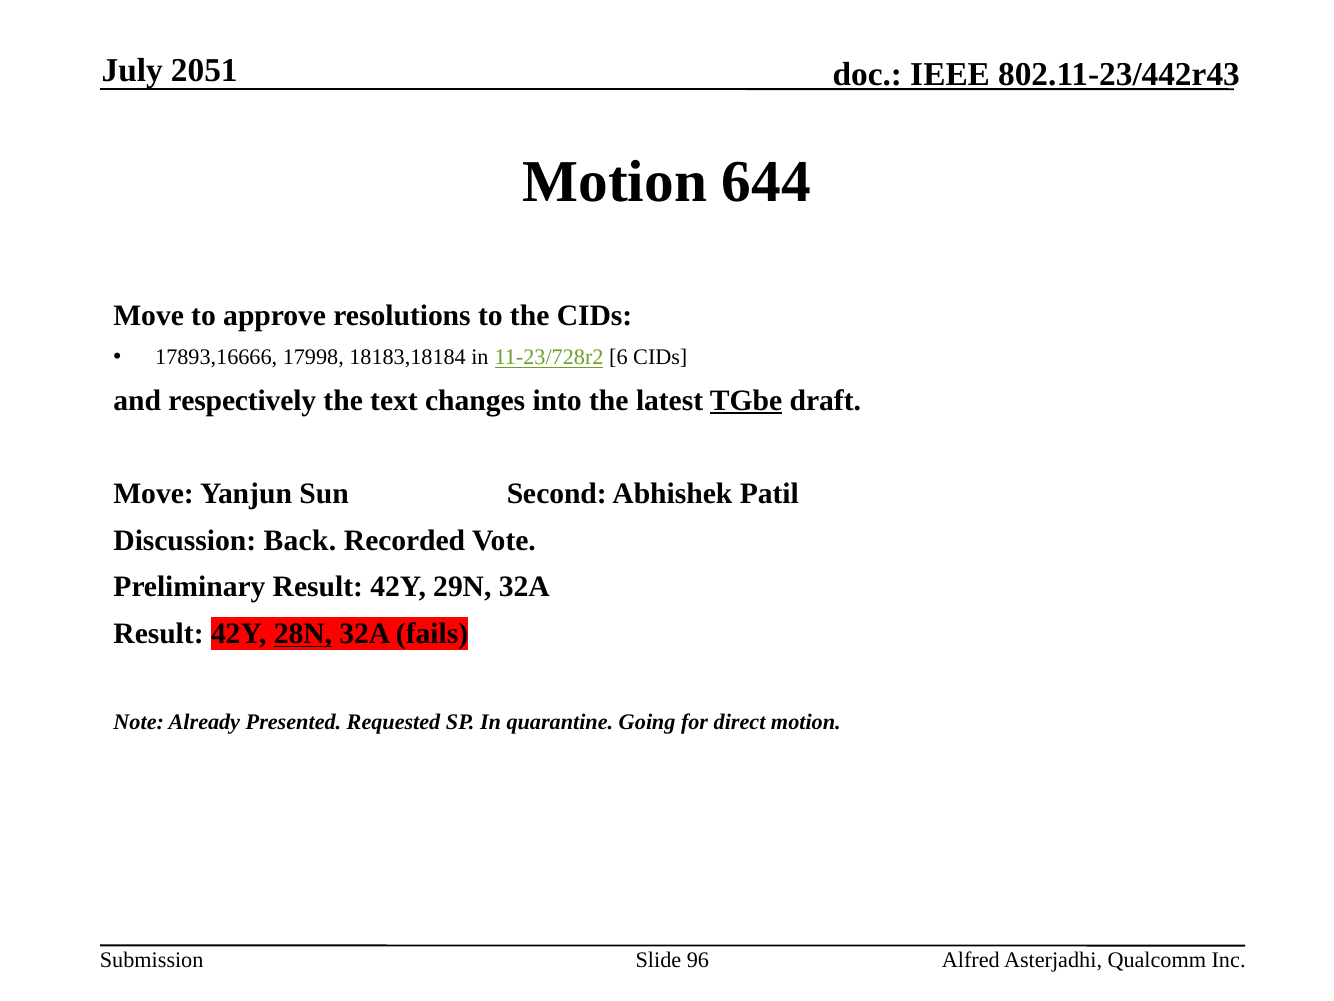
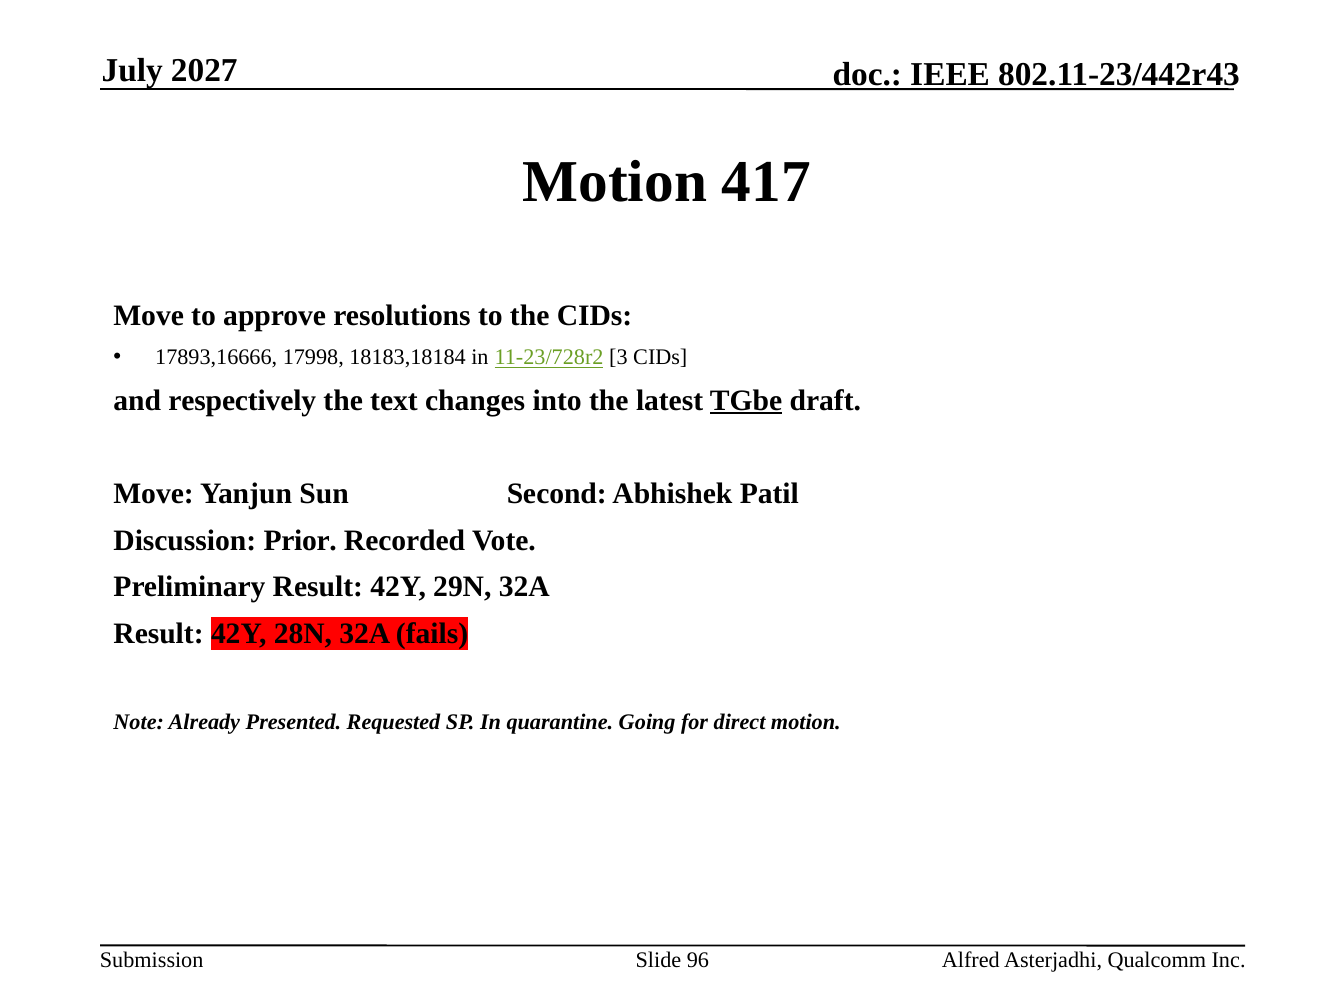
2051: 2051 -> 2027
644: 644 -> 417
6: 6 -> 3
Back: Back -> Prior
28N underline: present -> none
